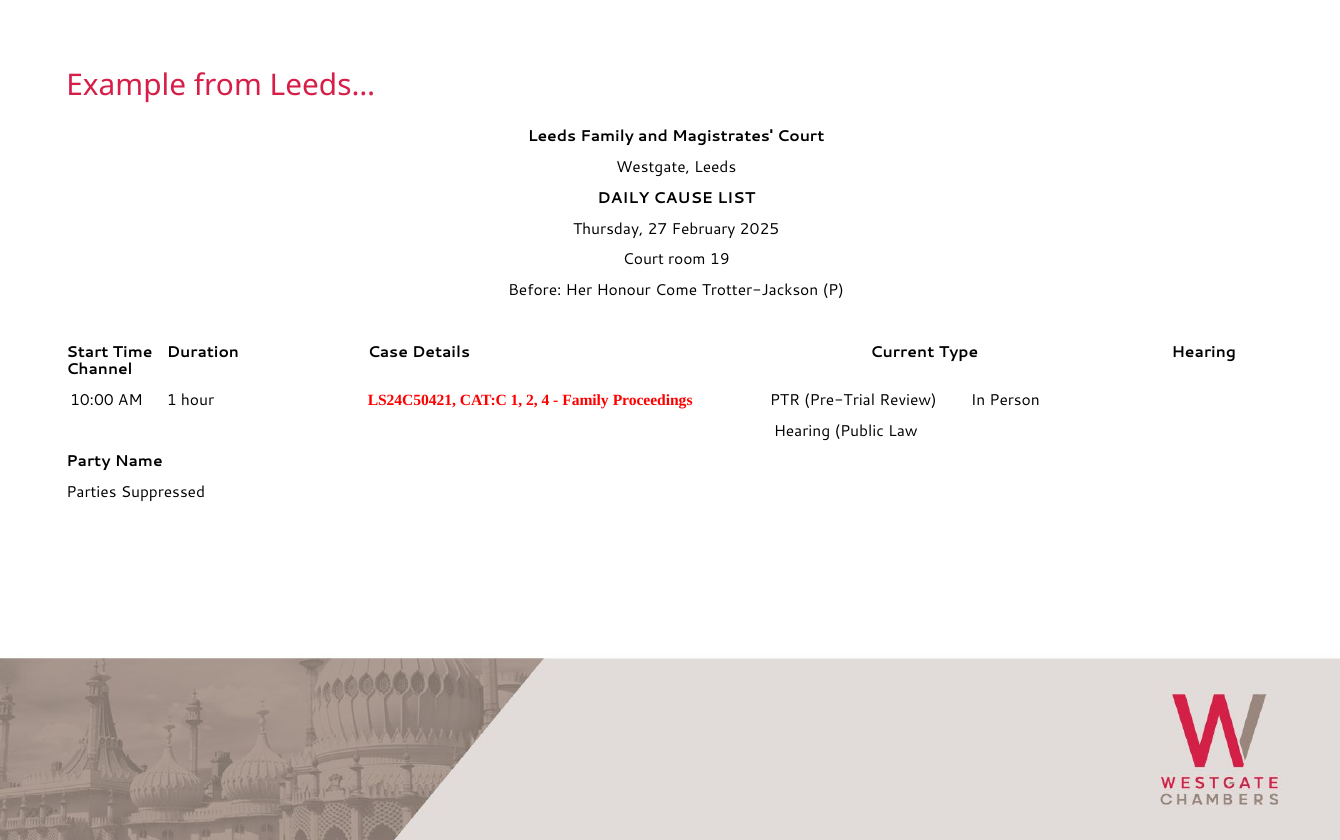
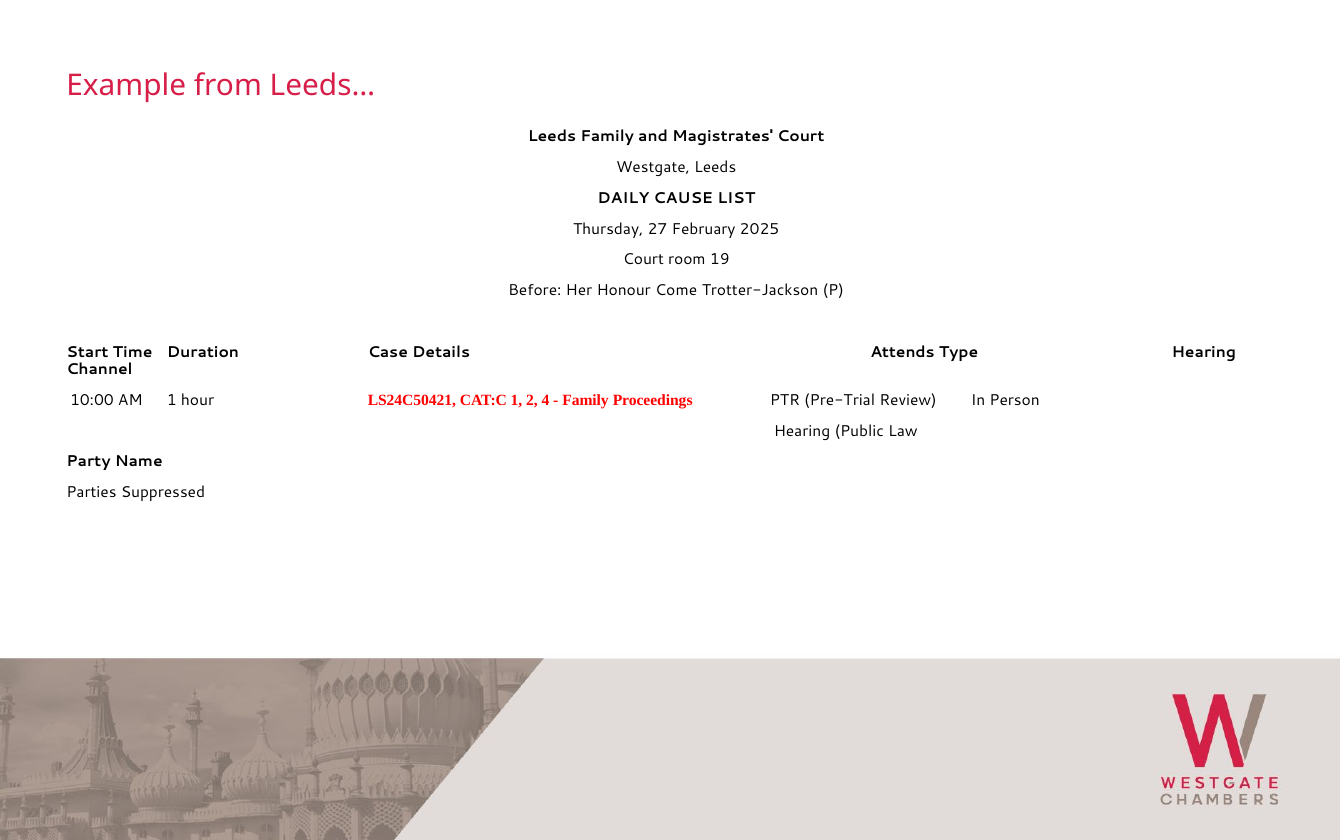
Current: Current -> Attends
